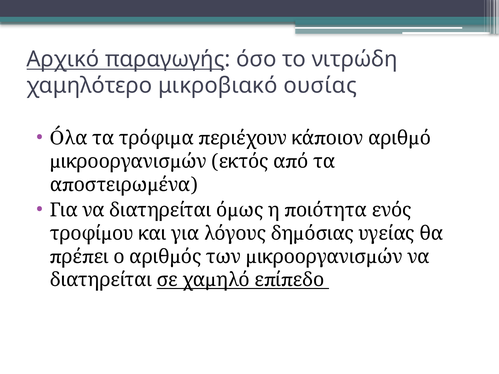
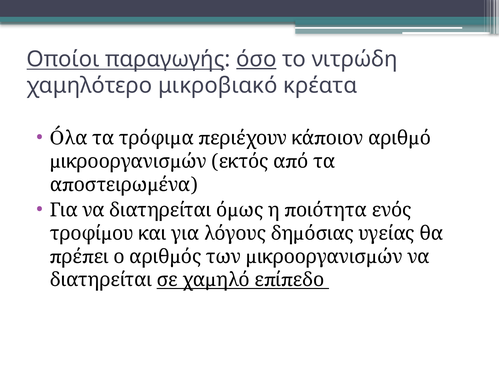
Αρχικό: Αρχικό -> Οποίοι
όσο underline: none -> present
ουσίας: ουσίας -> κρέατα
